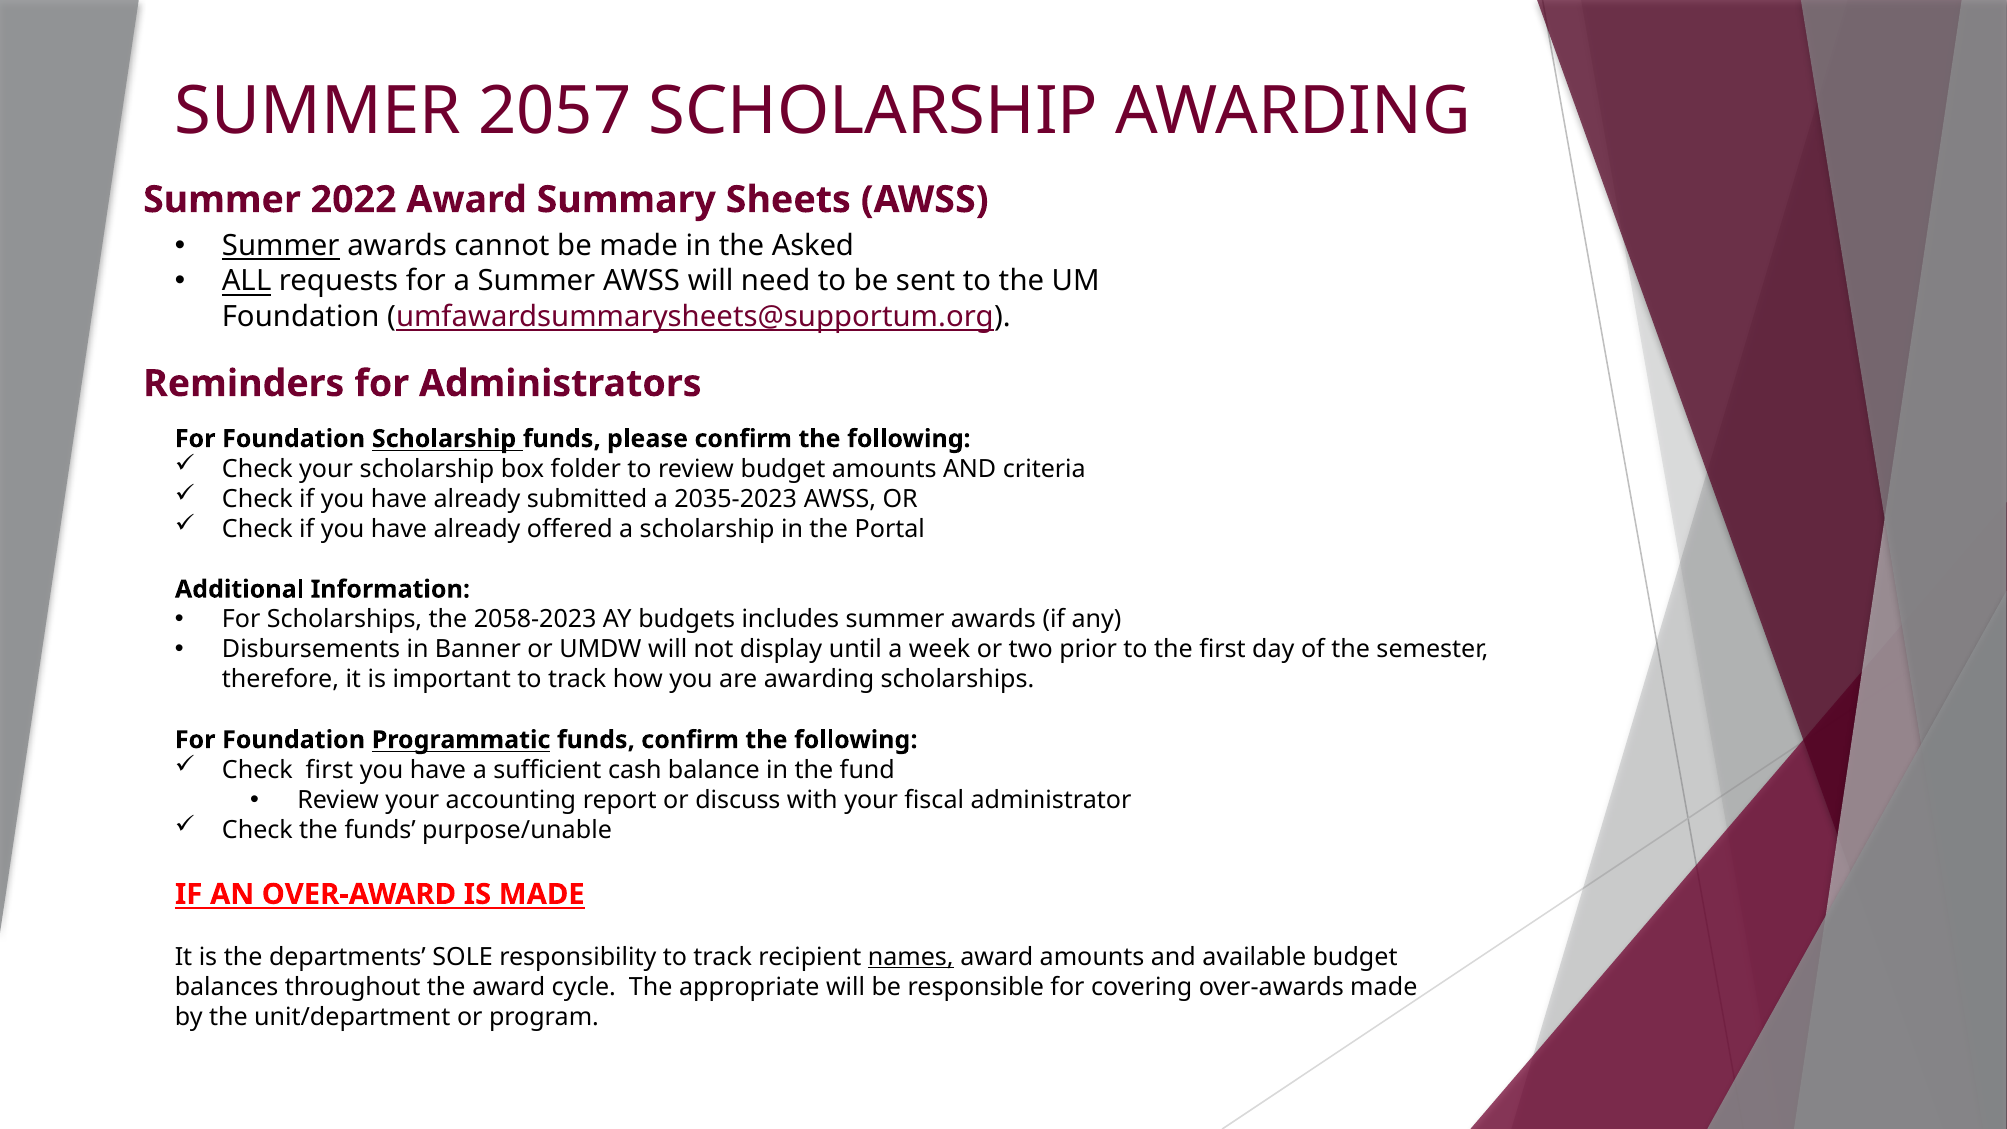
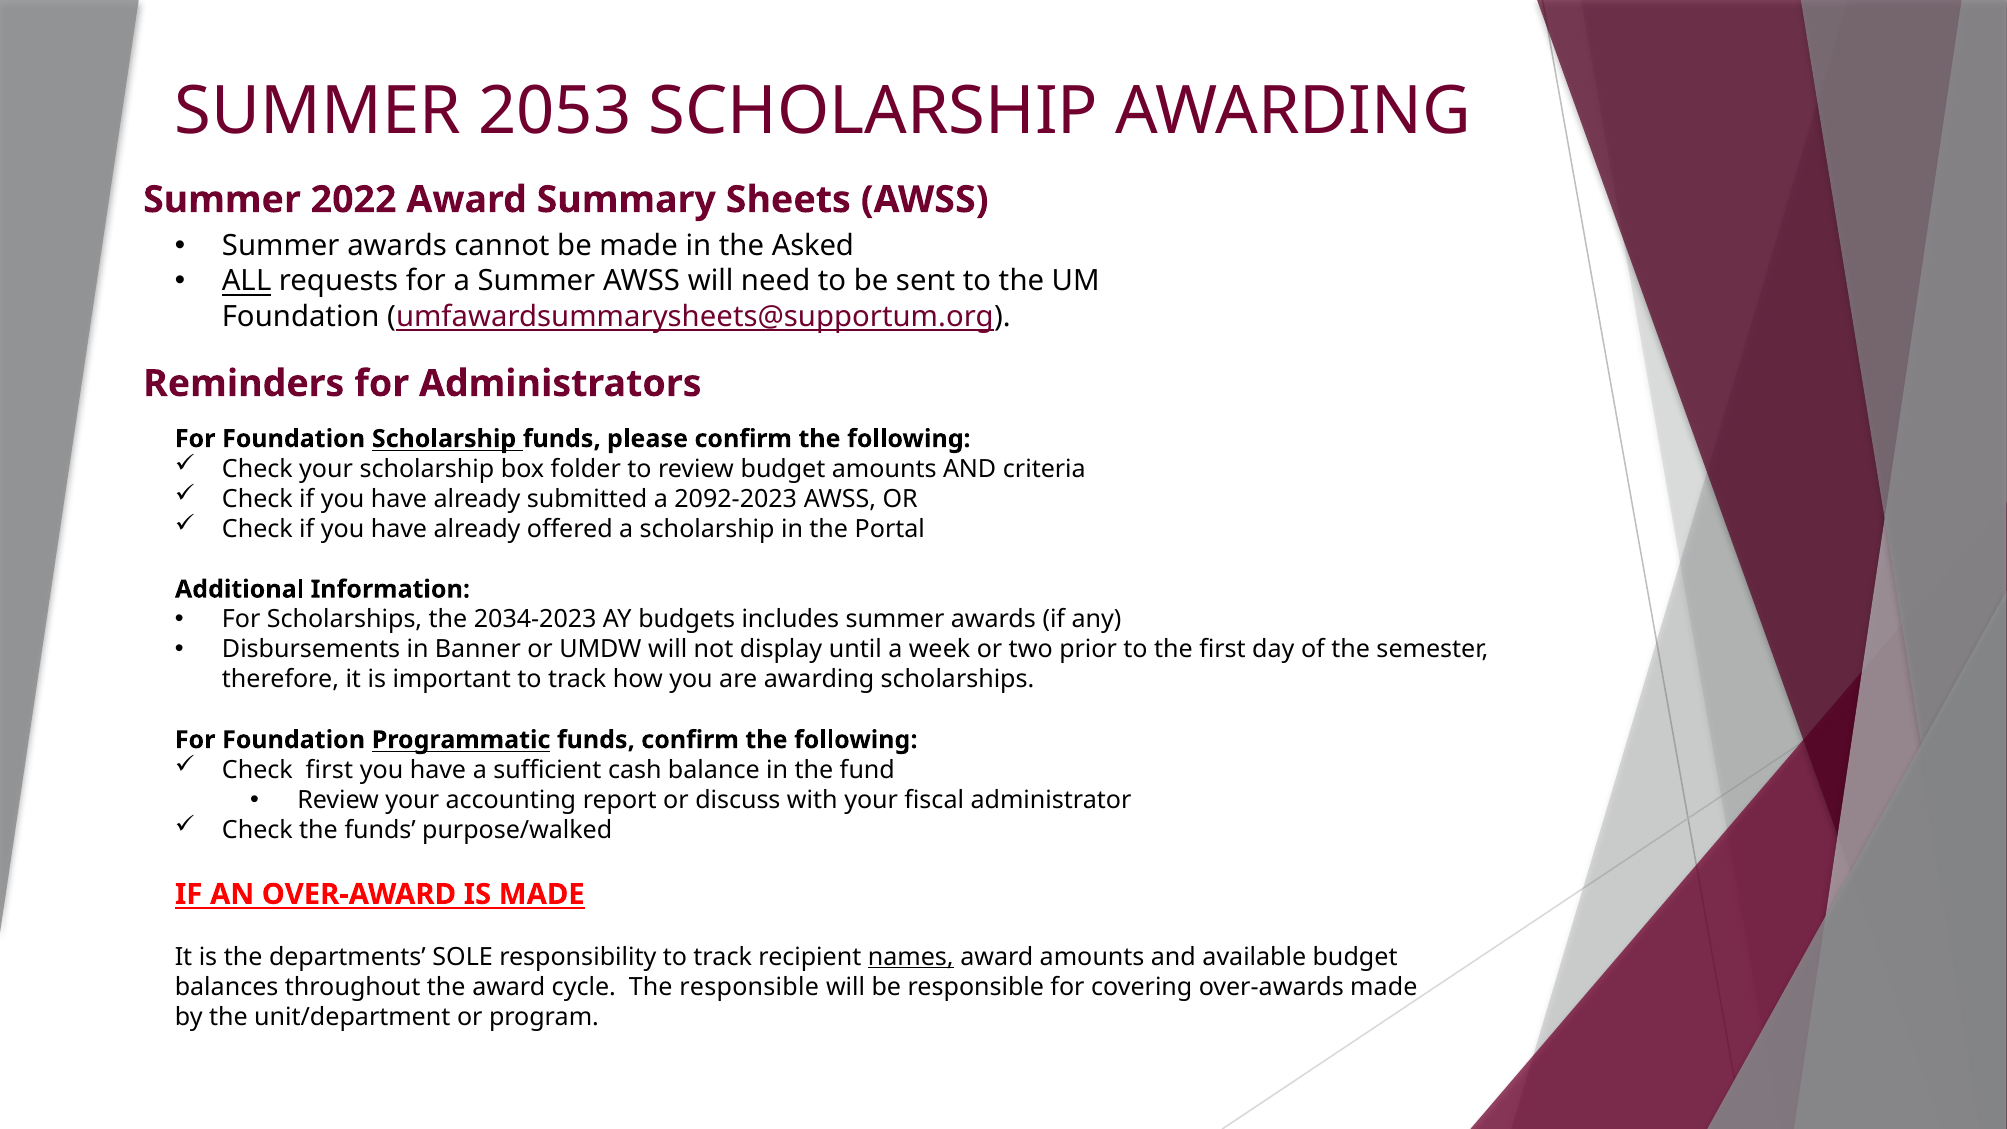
2057: 2057 -> 2053
Summer at (281, 246) underline: present -> none
2035-2023: 2035-2023 -> 2092-2023
2058-2023: 2058-2023 -> 2034-2023
purpose/unable: purpose/unable -> purpose/walked
The appropriate: appropriate -> responsible
